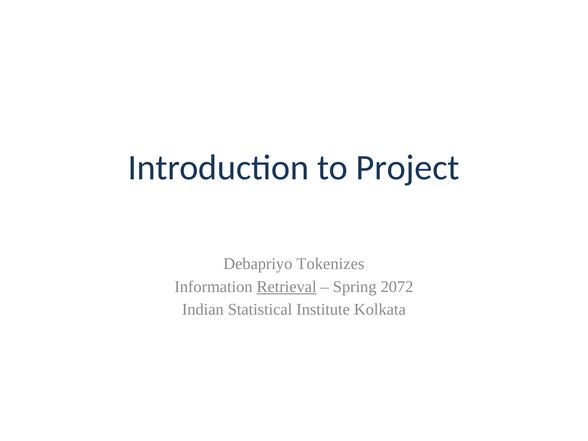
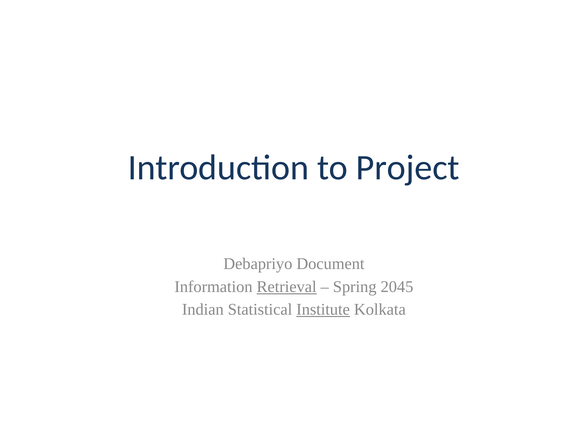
Tokenizes: Tokenizes -> Document
2072: 2072 -> 2045
Institute underline: none -> present
